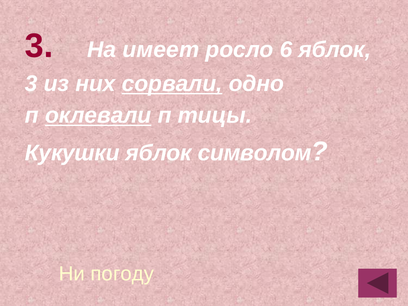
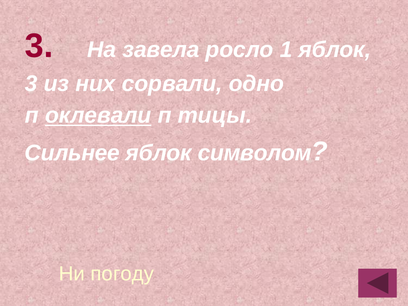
имеет: имеет -> завела
6: 6 -> 1
сорвали underline: present -> none
Кукушки: Кукушки -> Сильнее
